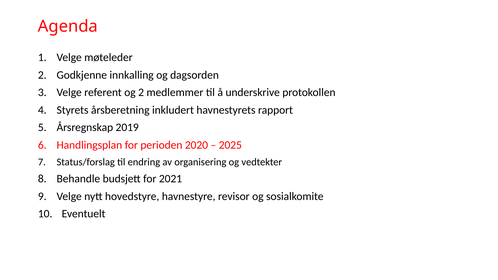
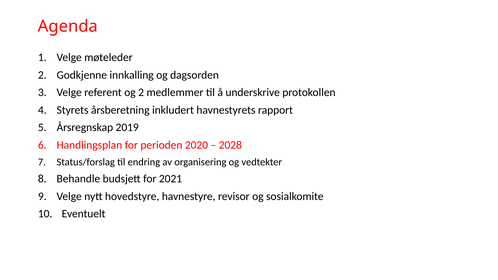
2025: 2025 -> 2028
